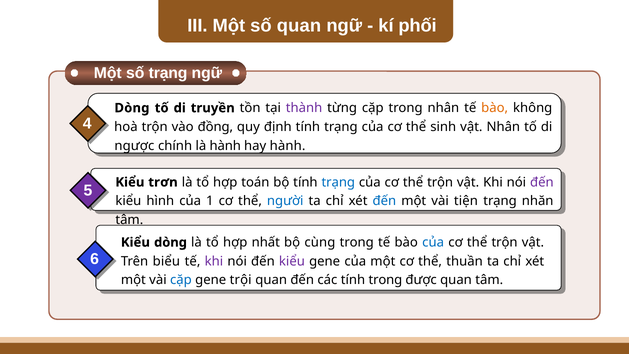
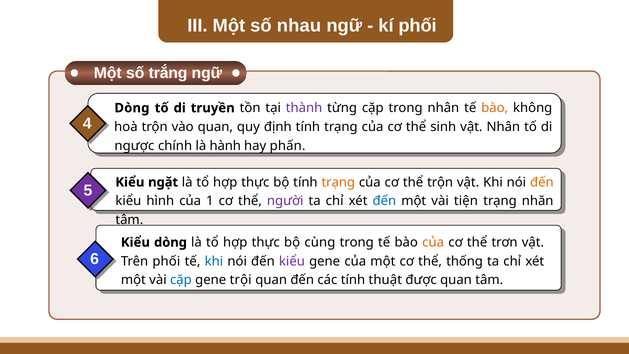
số quan: quan -> nhau
số trạng: trạng -> trắng
vào đồng: đồng -> quan
hay hành: hành -> phấn
trơn: trơn -> ngặt
toán at (255, 182): toán -> thực
trạng at (338, 182) colour: blue -> orange
đến at (542, 182) colour: purple -> orange
người colour: blue -> purple
nhất at (266, 242): nhất -> thực
của at (433, 242) colour: blue -> orange
trộn at (505, 242): trộn -> trơn
Trên biểu: biểu -> phối
khi at (214, 261) colour: purple -> blue
thuần: thuần -> thống
tính trong: trong -> thuật
